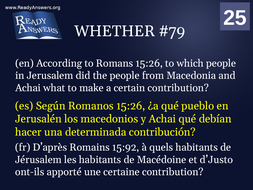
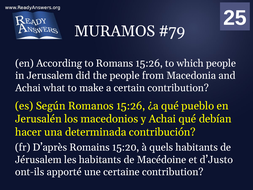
WHETHER: WHETHER -> MURAMOS
15:92: 15:92 -> 15:20
